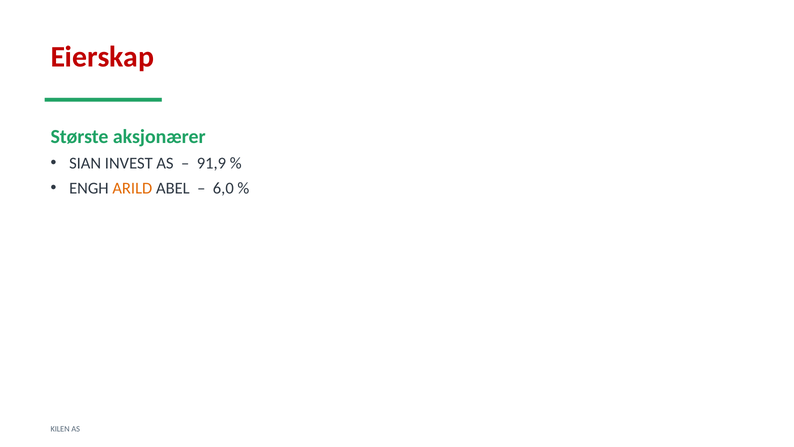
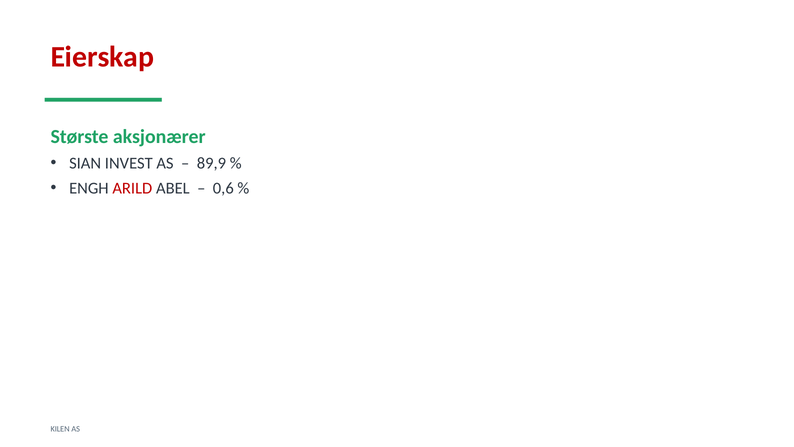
91,9: 91,9 -> 89,9
ARILD colour: orange -> red
6,0: 6,0 -> 0,6
